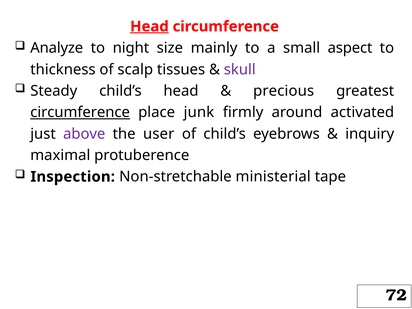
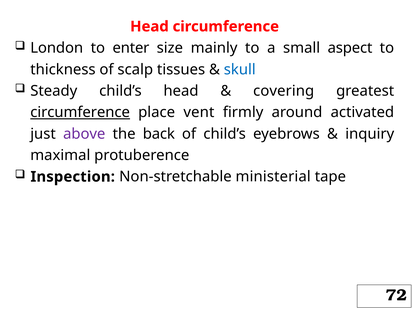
Head at (149, 27) underline: present -> none
Analyze: Analyze -> London
night: night -> enter
skull colour: purple -> blue
precious: precious -> covering
junk: junk -> vent
user: user -> back
